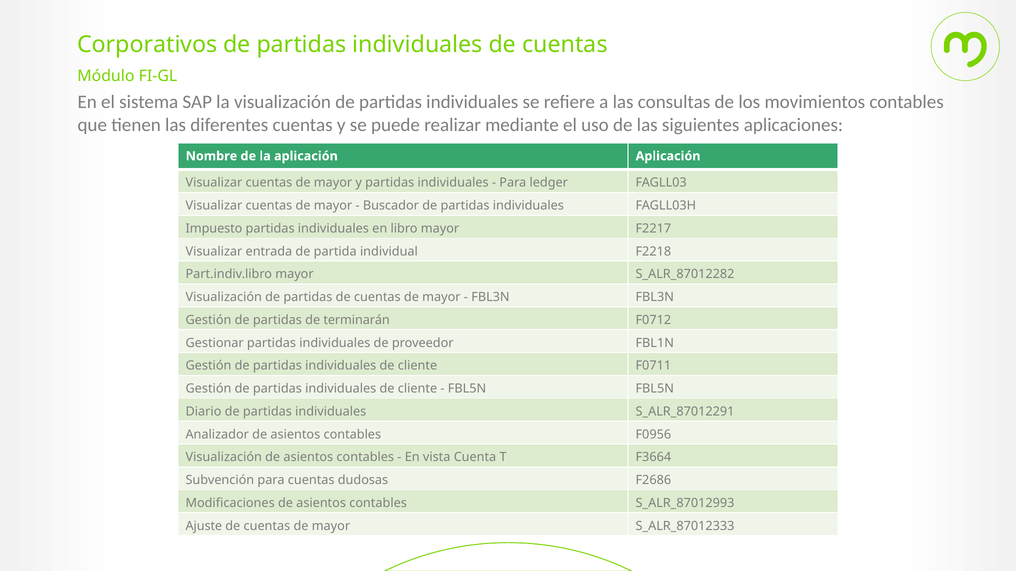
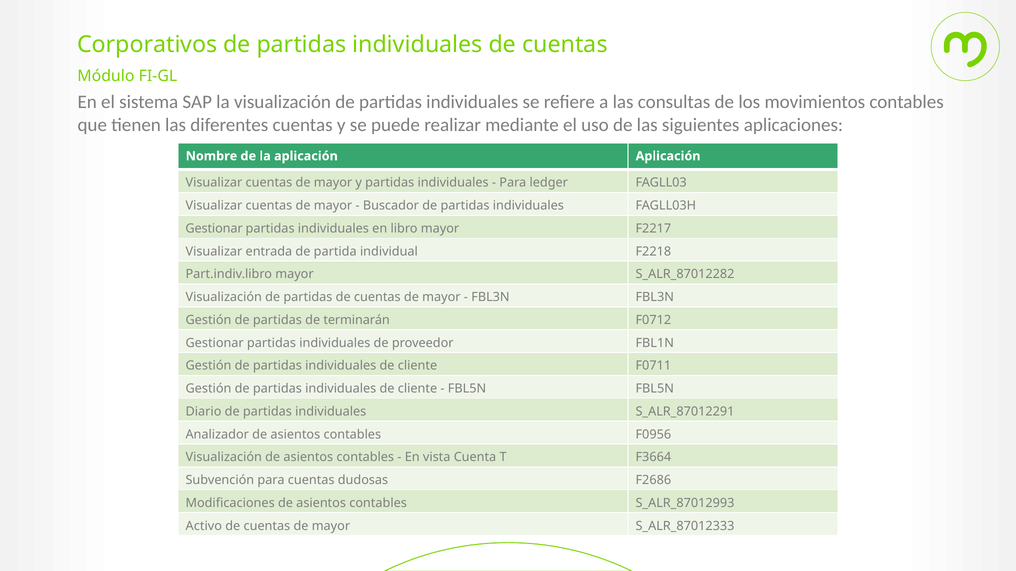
Impuesto at (214, 229): Impuesto -> Gestionar
Ajuste: Ajuste -> Activo
